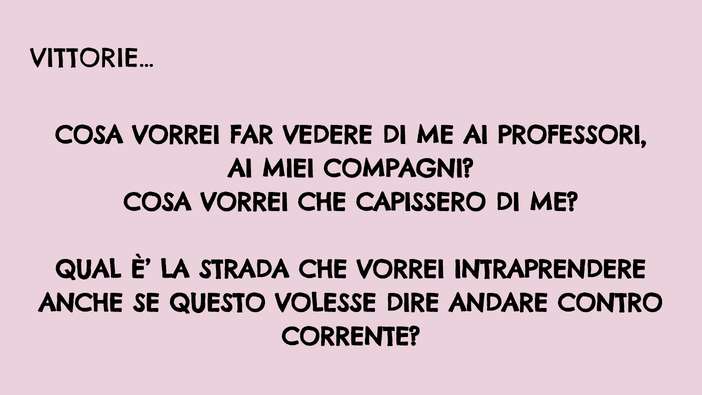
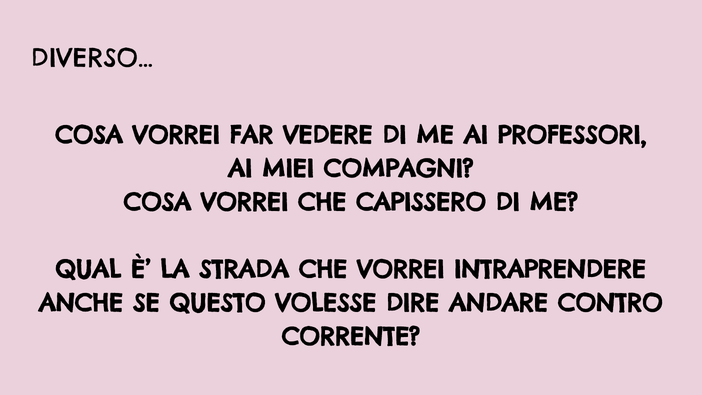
VITTORIE…: VITTORIE… -> DIVERSO…
